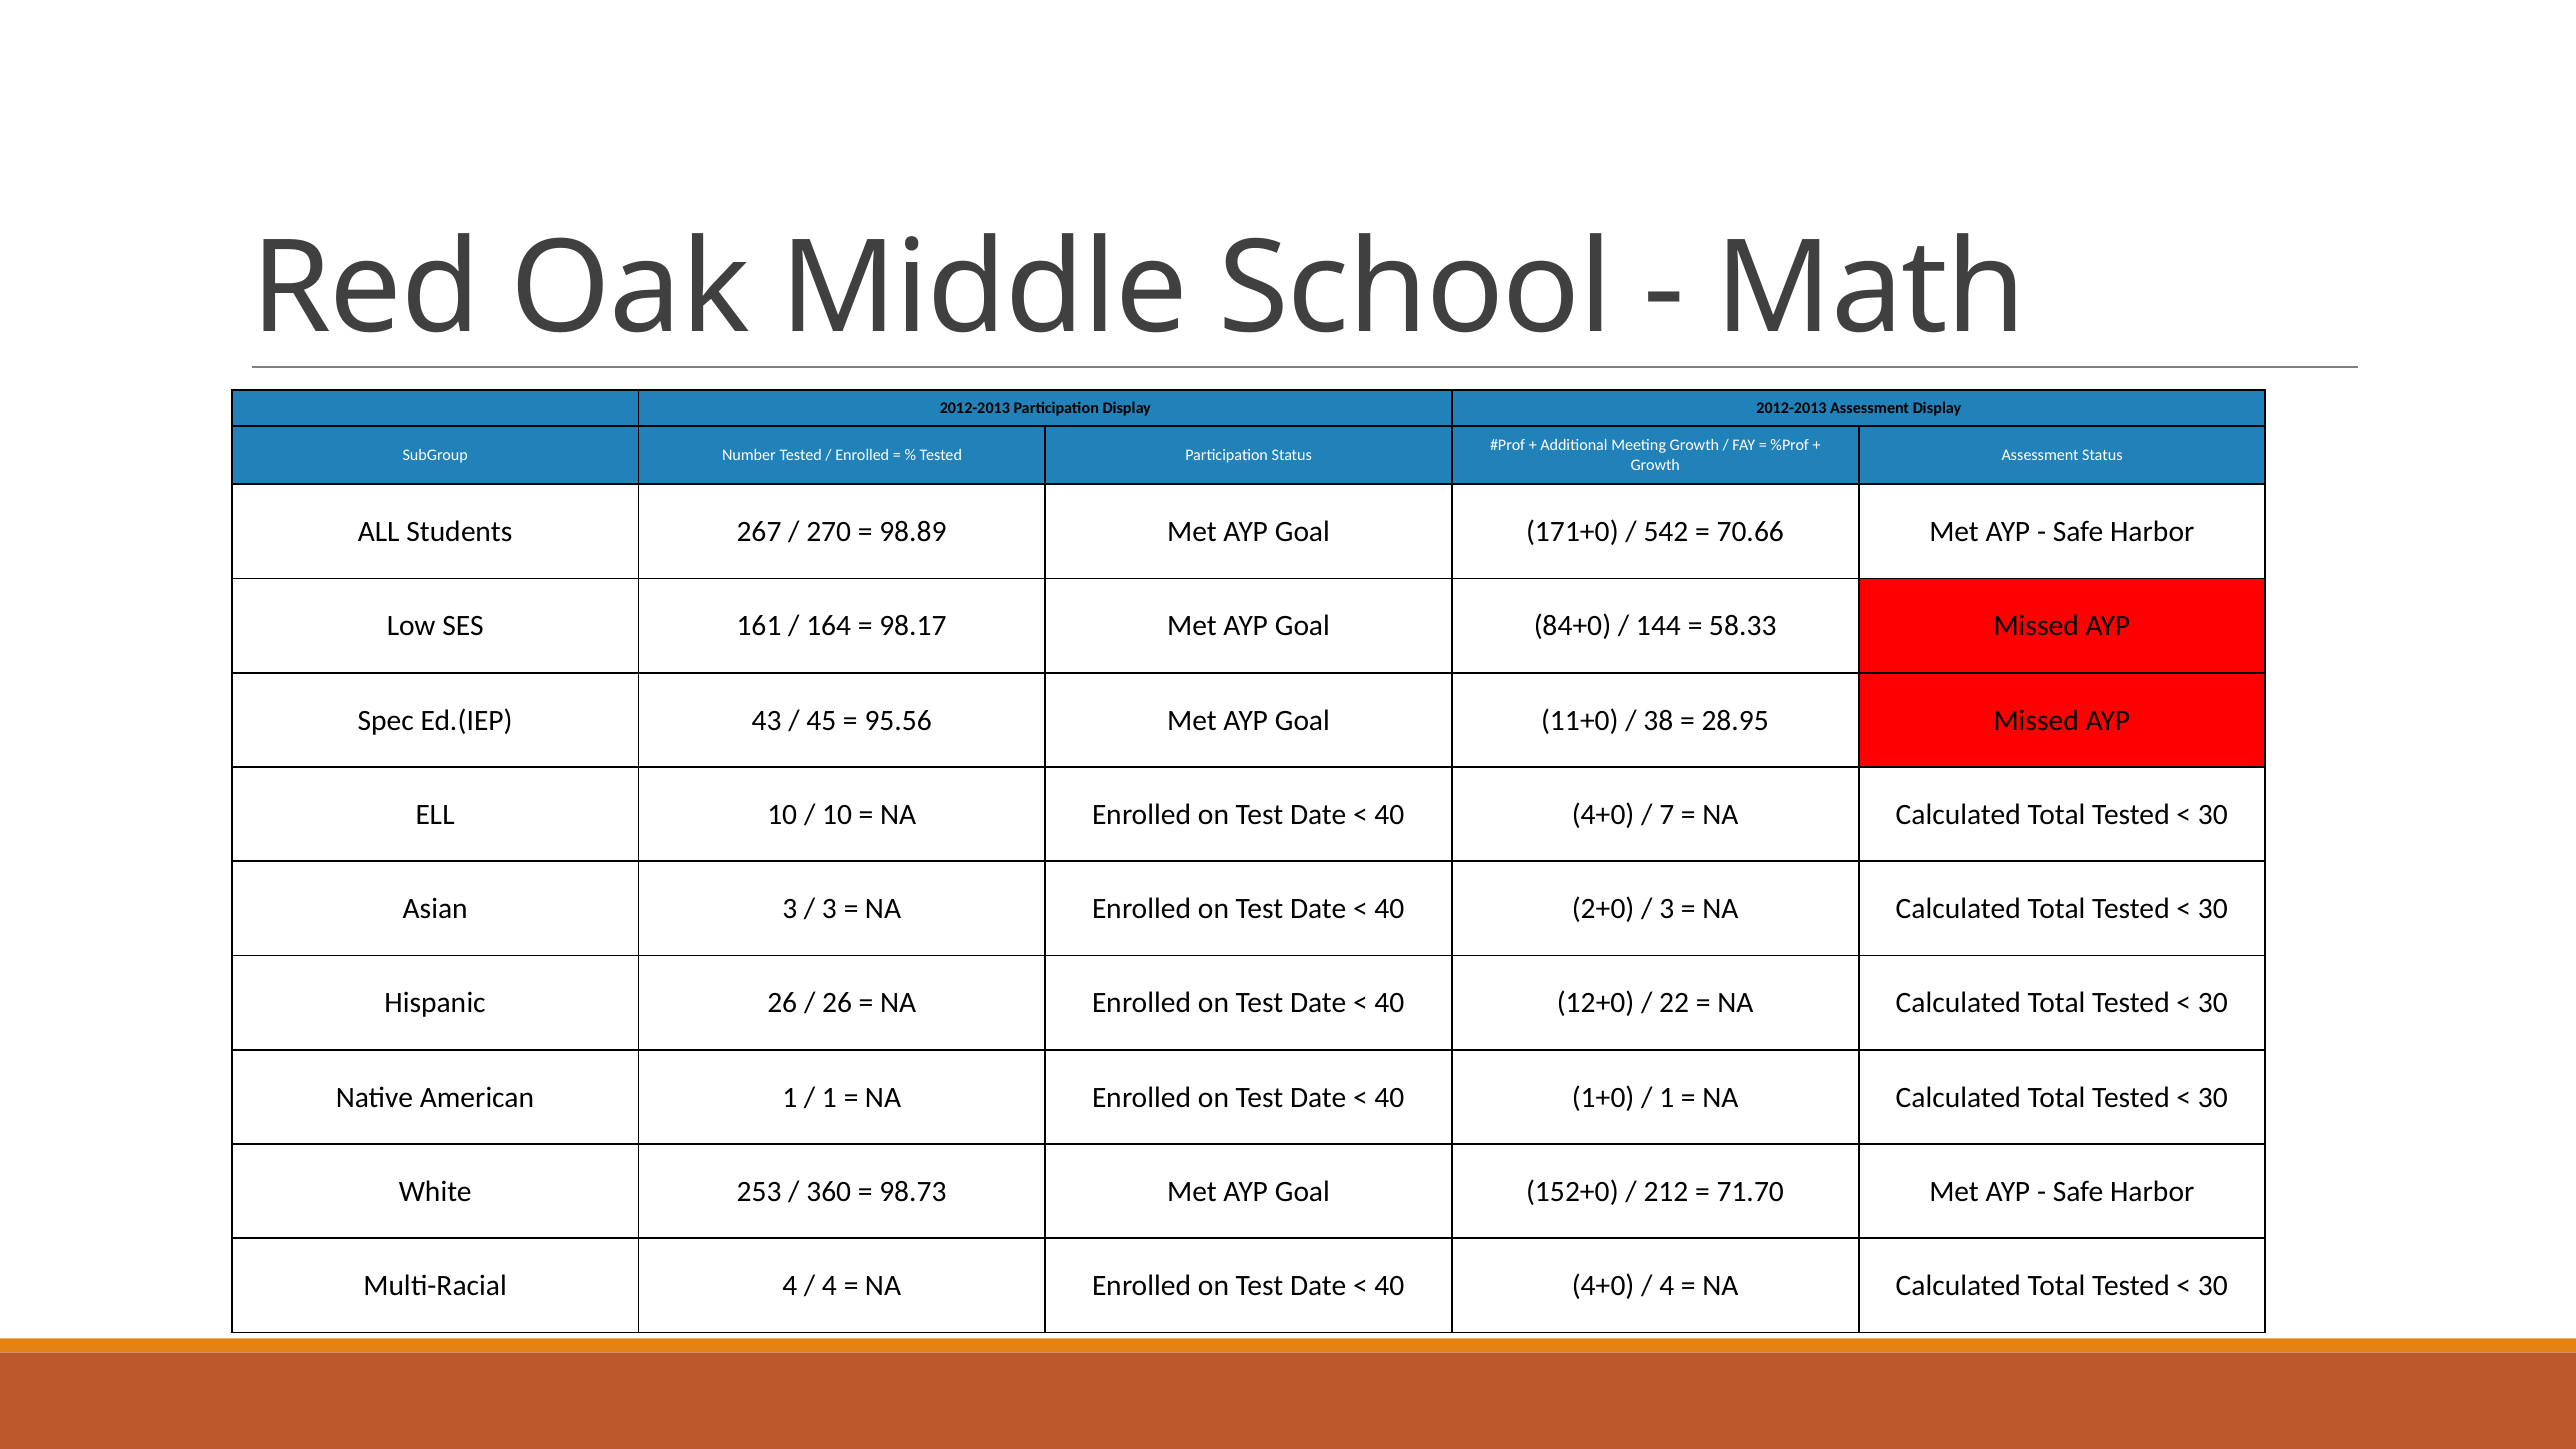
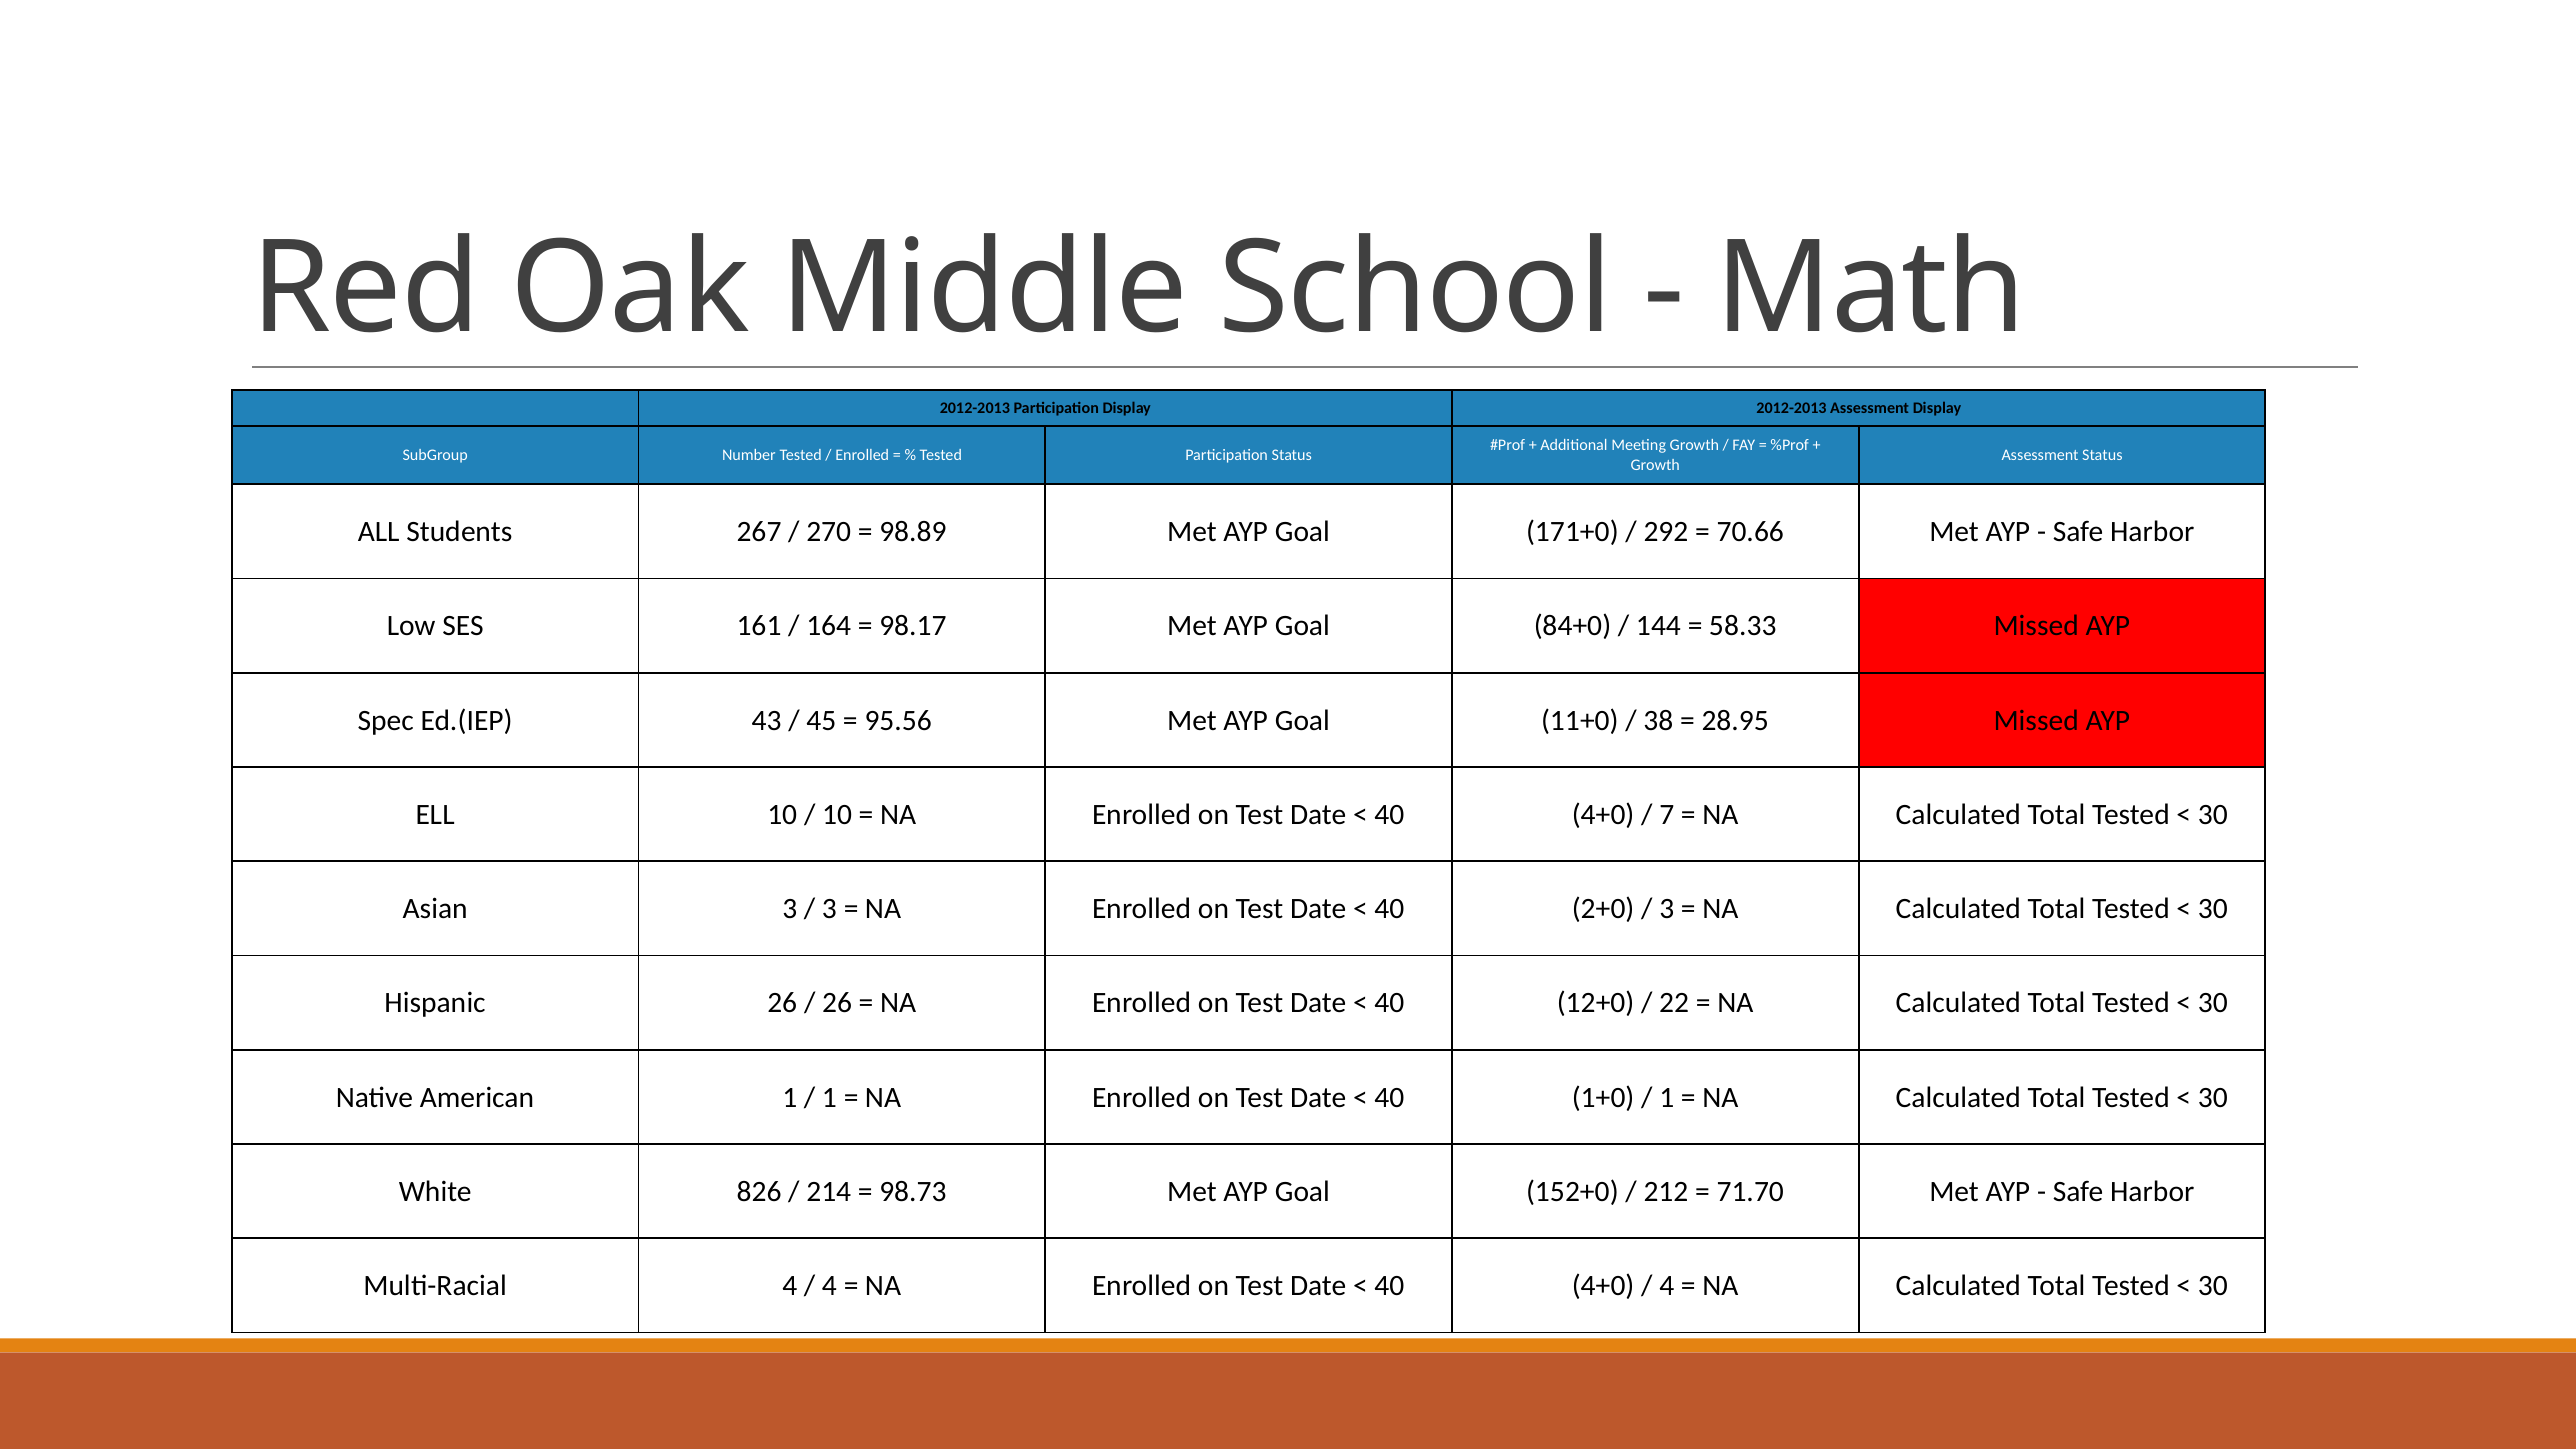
542: 542 -> 292
253: 253 -> 826
360: 360 -> 214
